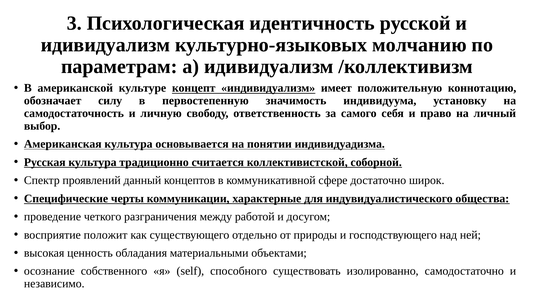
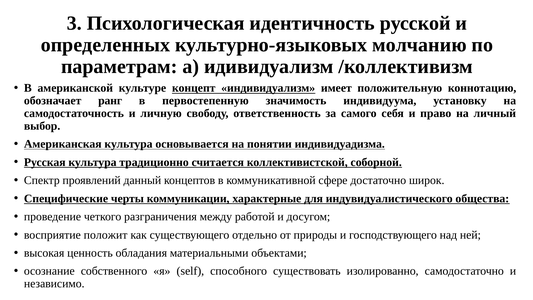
идивидуализм at (105, 45): идивидуализм -> определенных
силу: силу -> ранг
